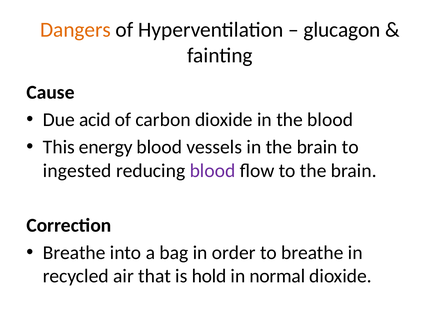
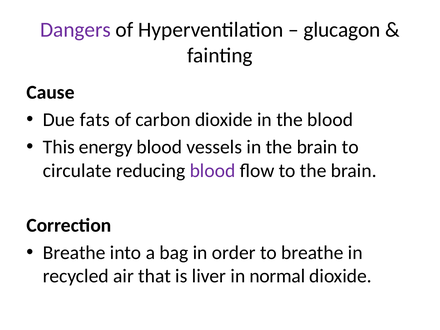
Dangers colour: orange -> purple
acid: acid -> fats
ingested: ingested -> circulate
hold: hold -> liver
